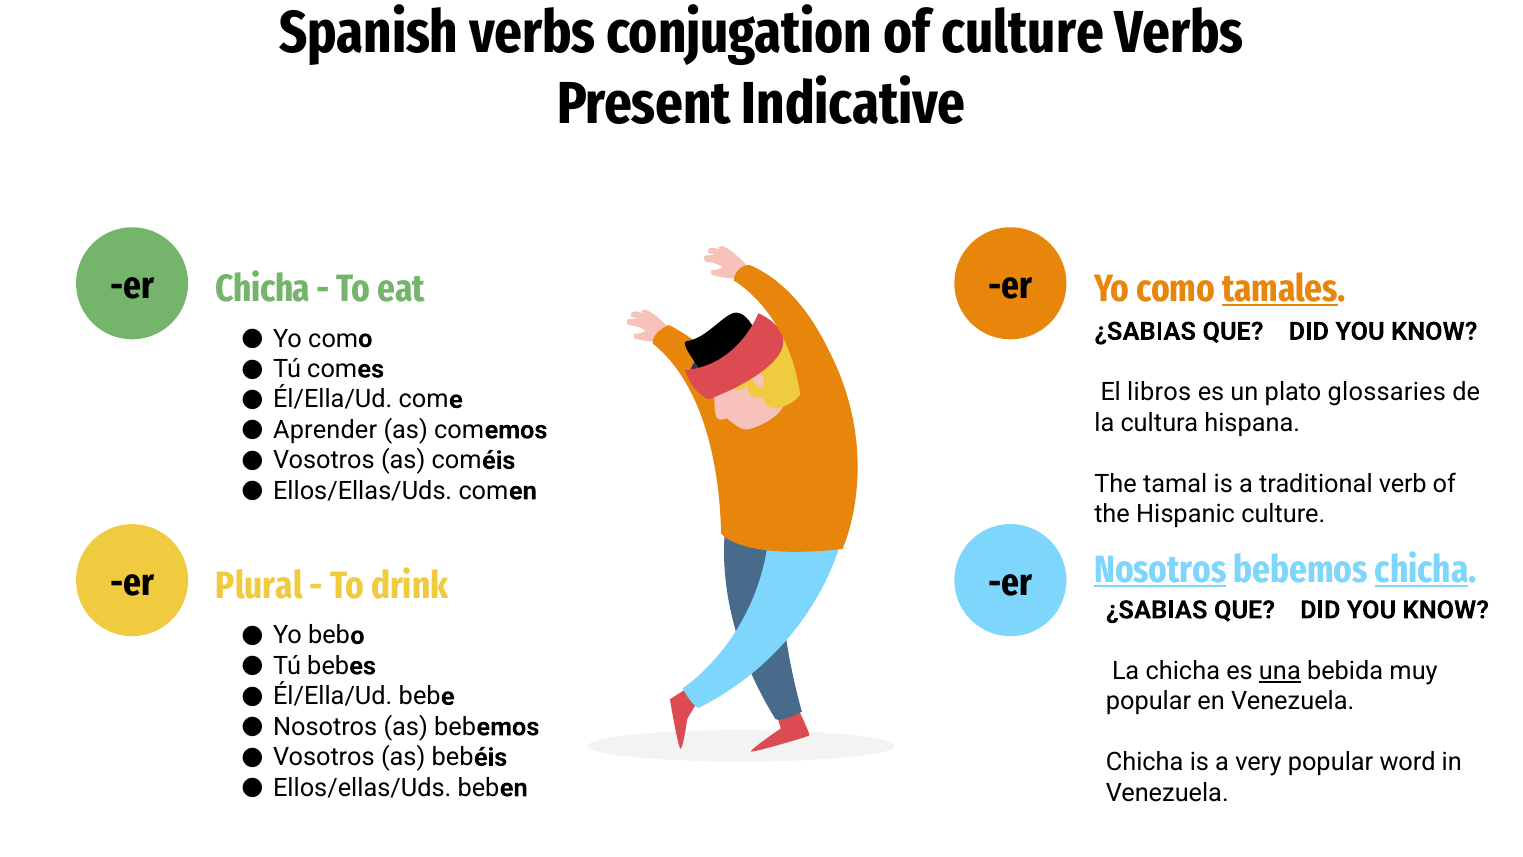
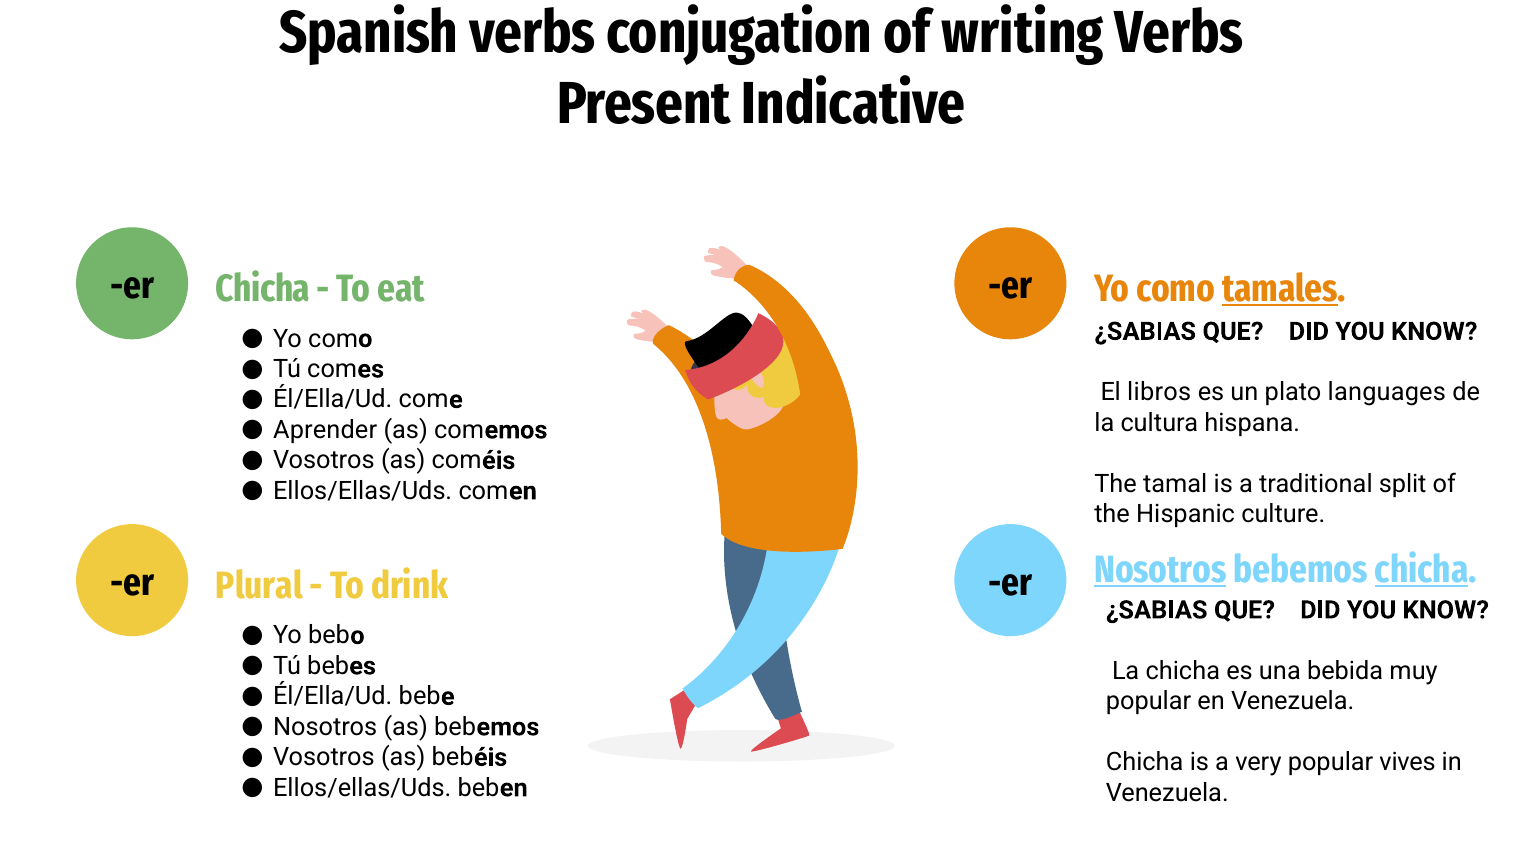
of culture: culture -> writing
glossaries: glossaries -> languages
verb: verb -> split
una underline: present -> none
word: word -> vives
